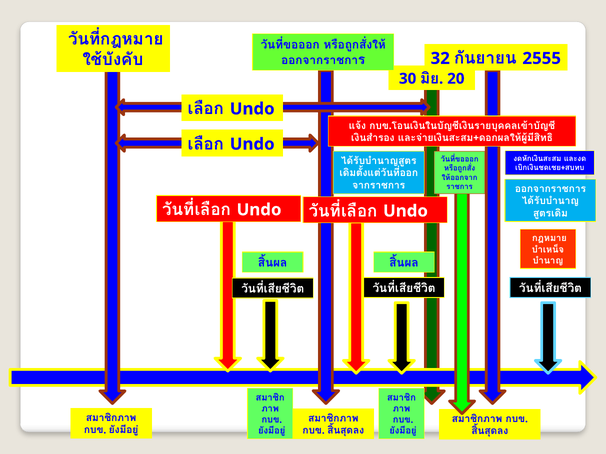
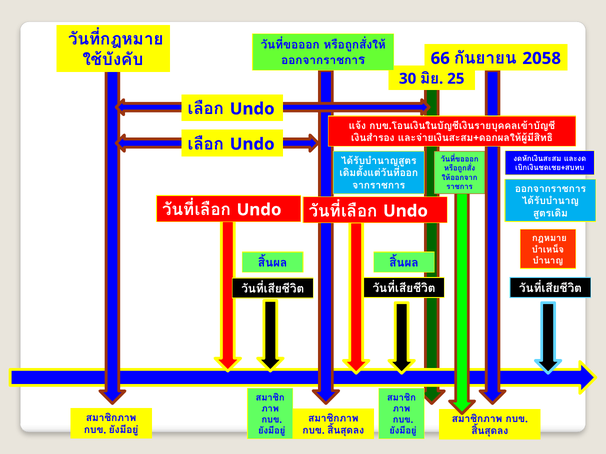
32: 32 -> 66
2555: 2555 -> 2058
20: 20 -> 25
